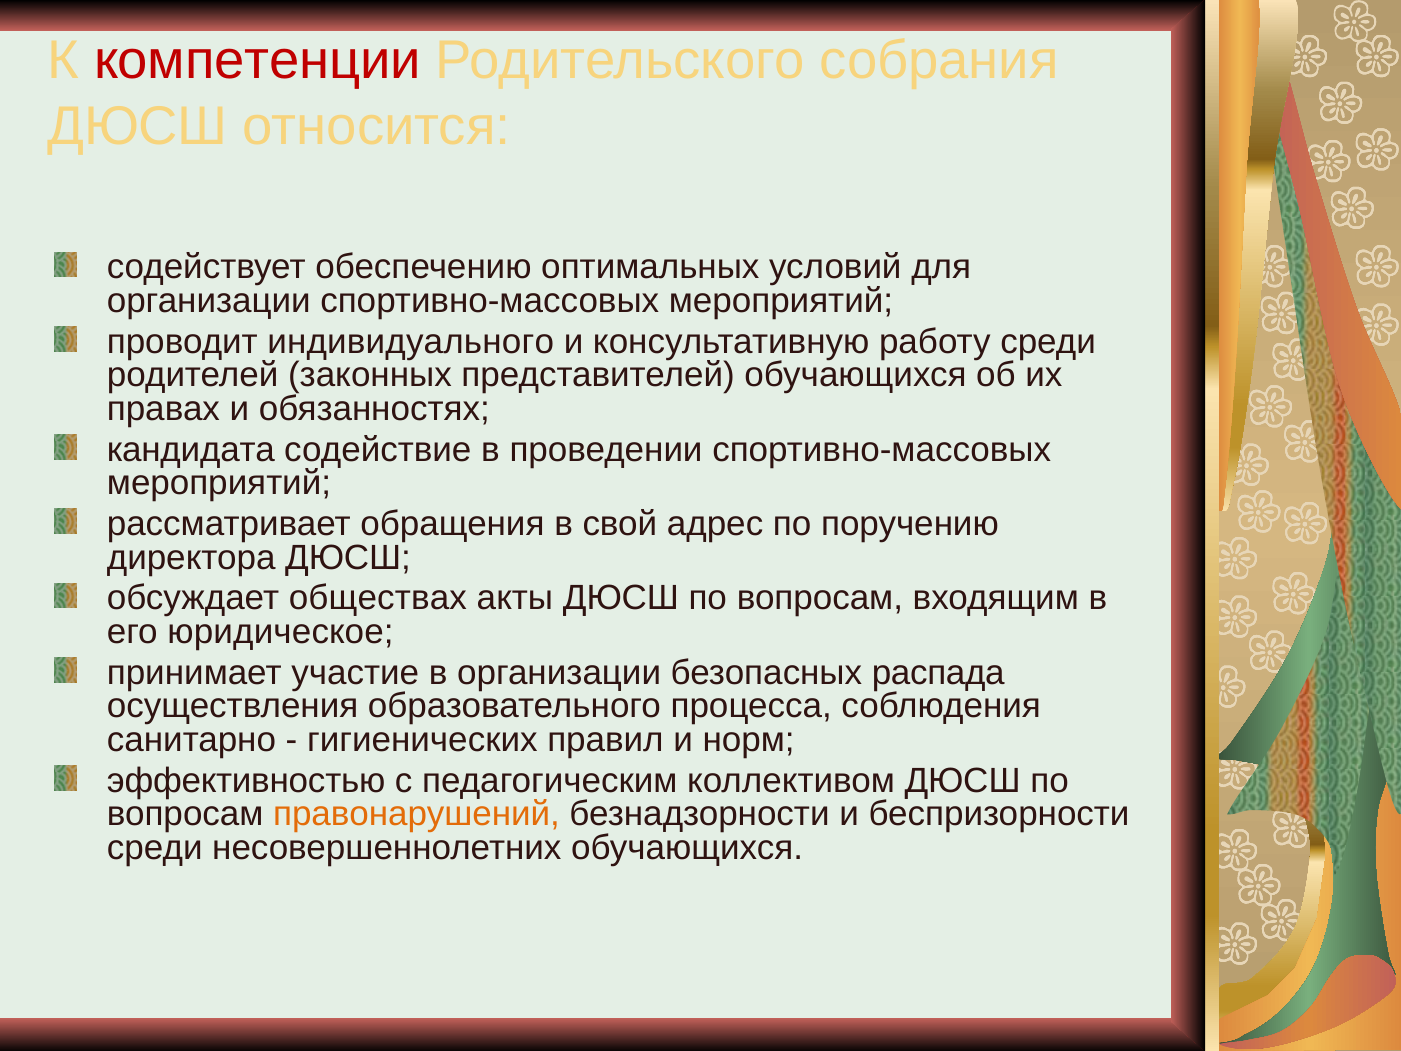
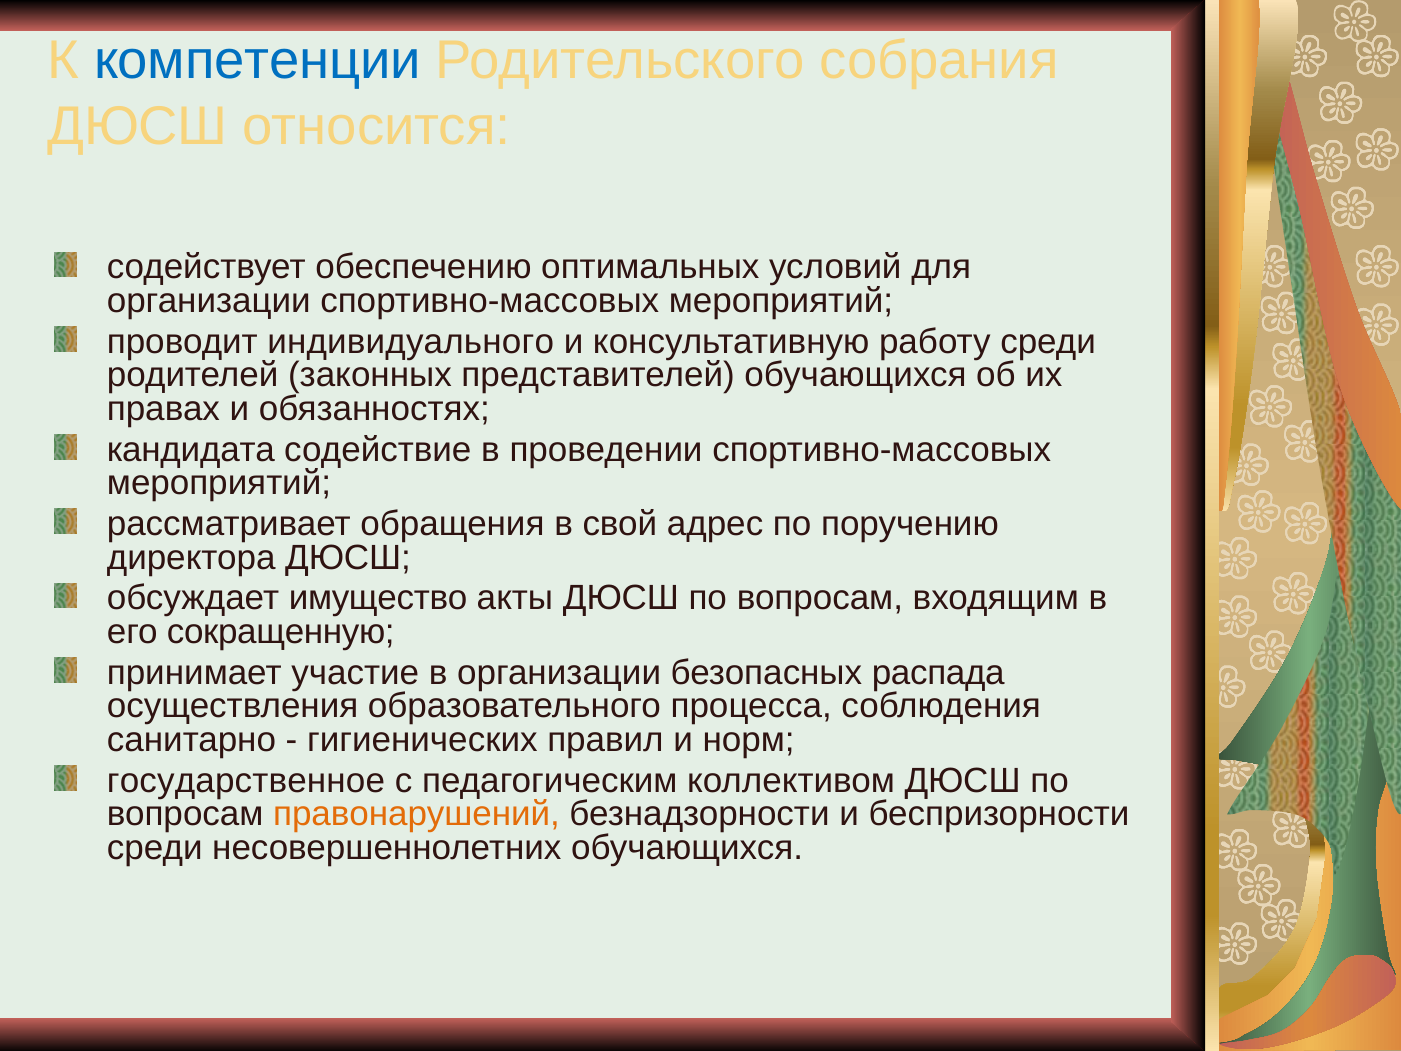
компетенции colour: red -> blue
обществах: обществах -> имущество
юридическое: юридическое -> сокращенную
эффективностью: эффективностью -> государственное
